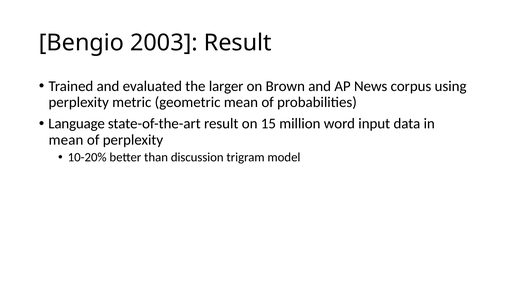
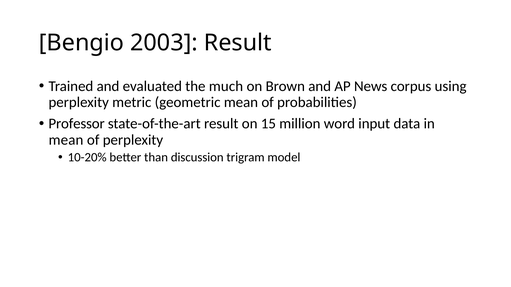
larger: larger -> much
Language: Language -> Professor
